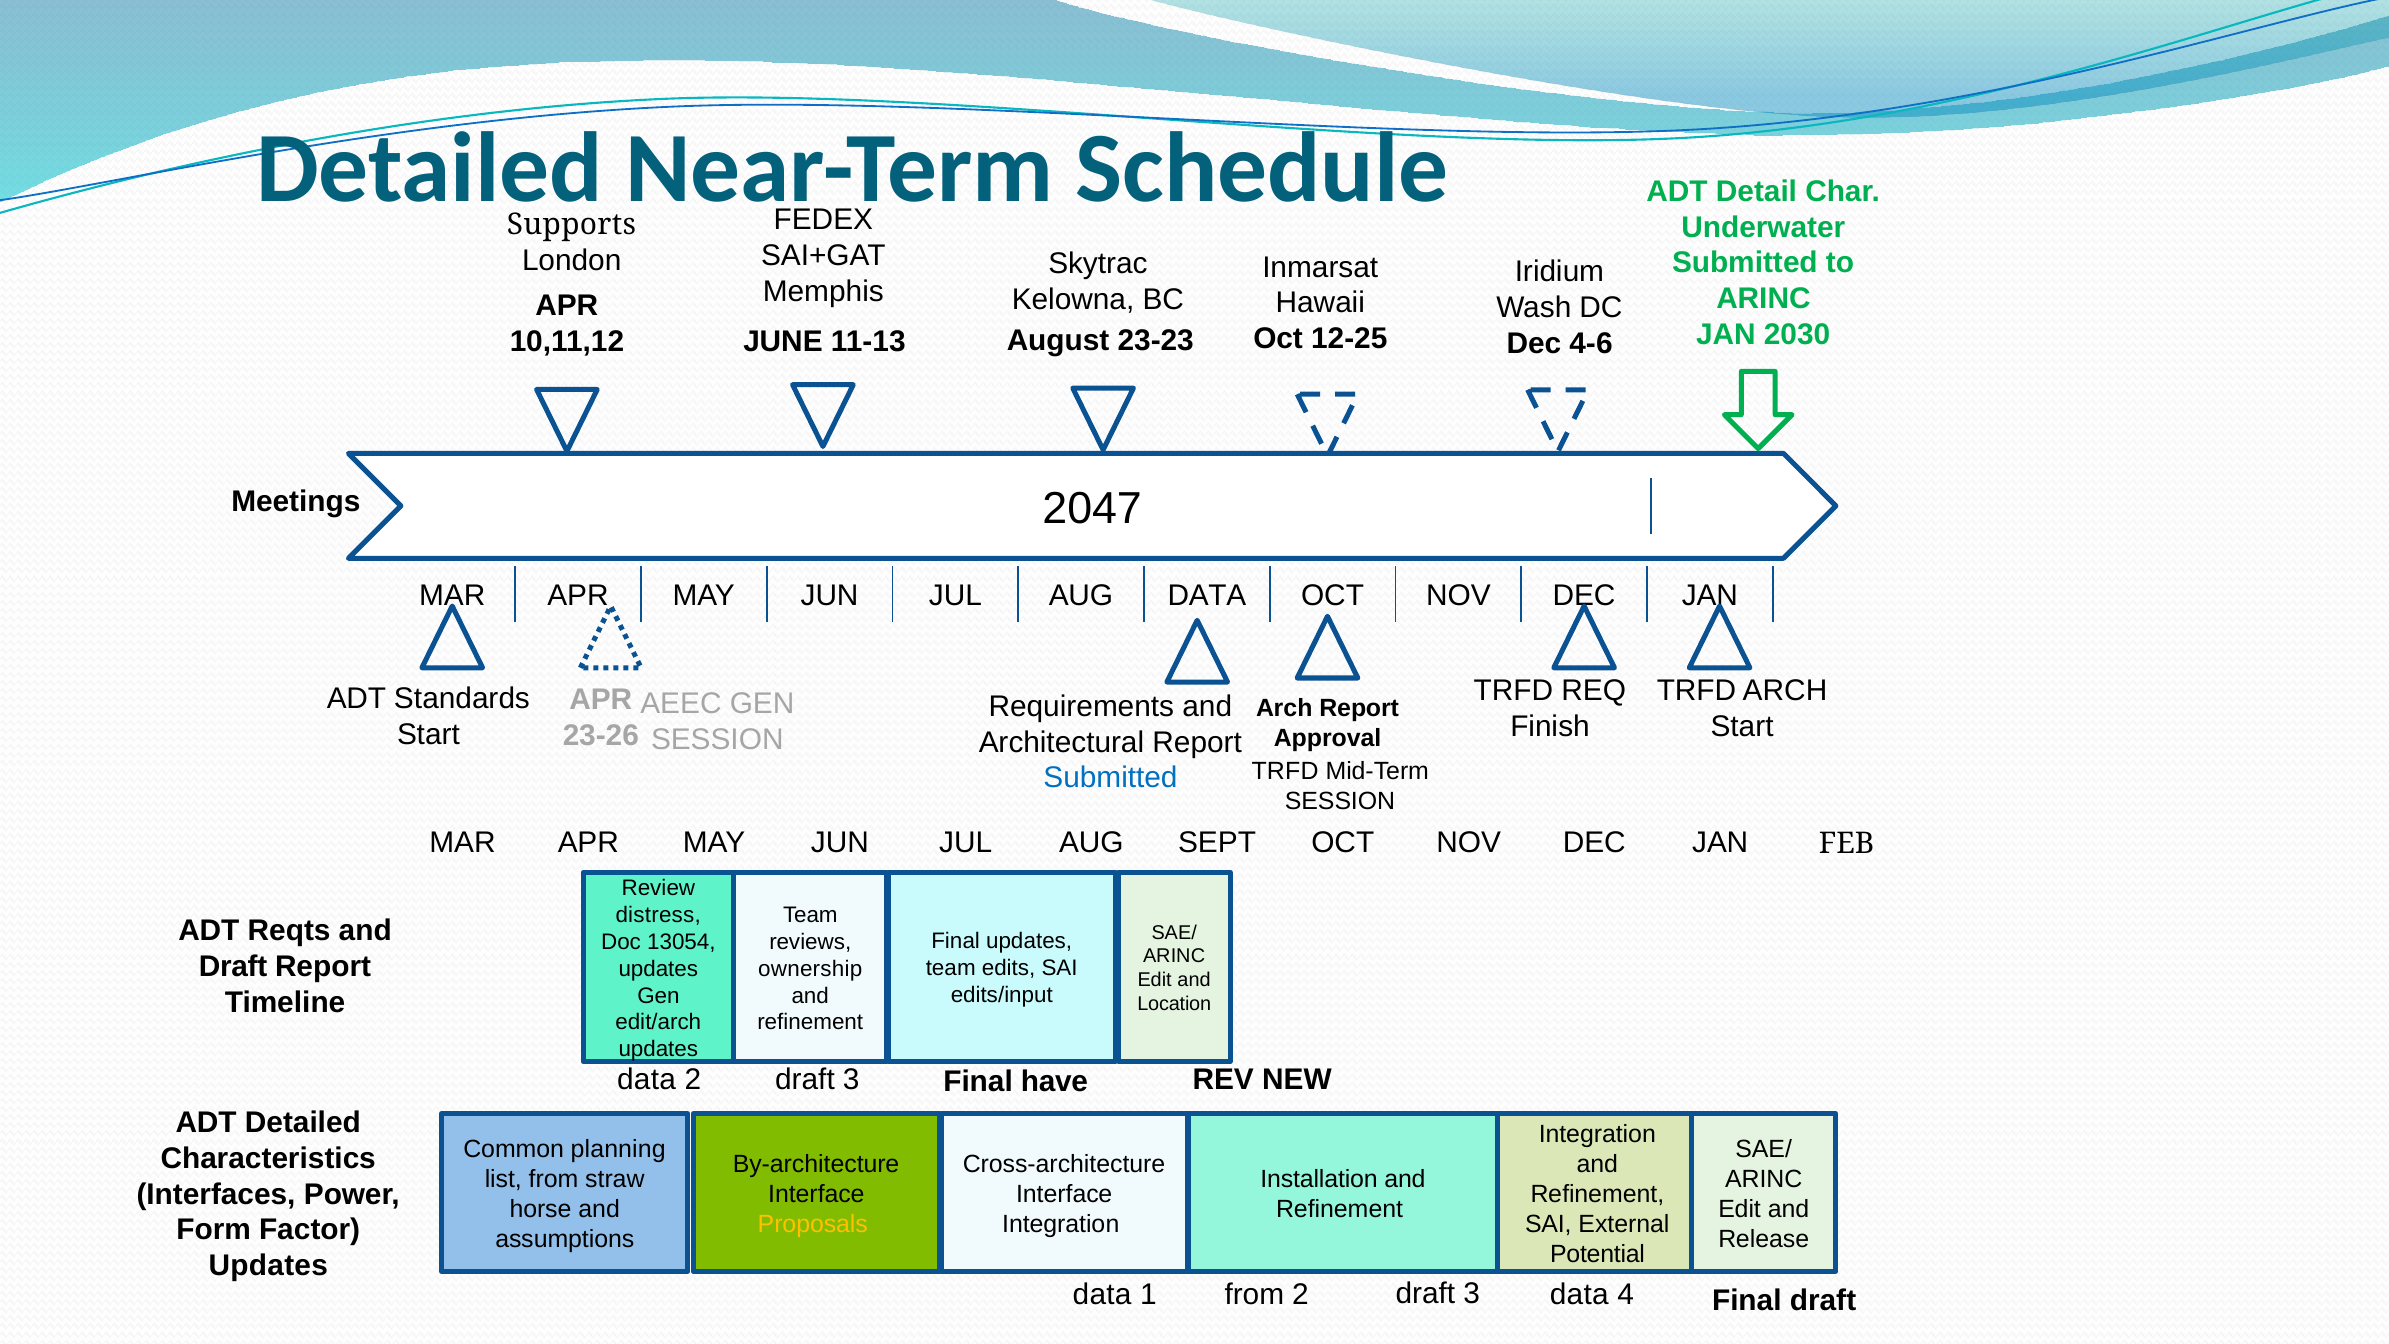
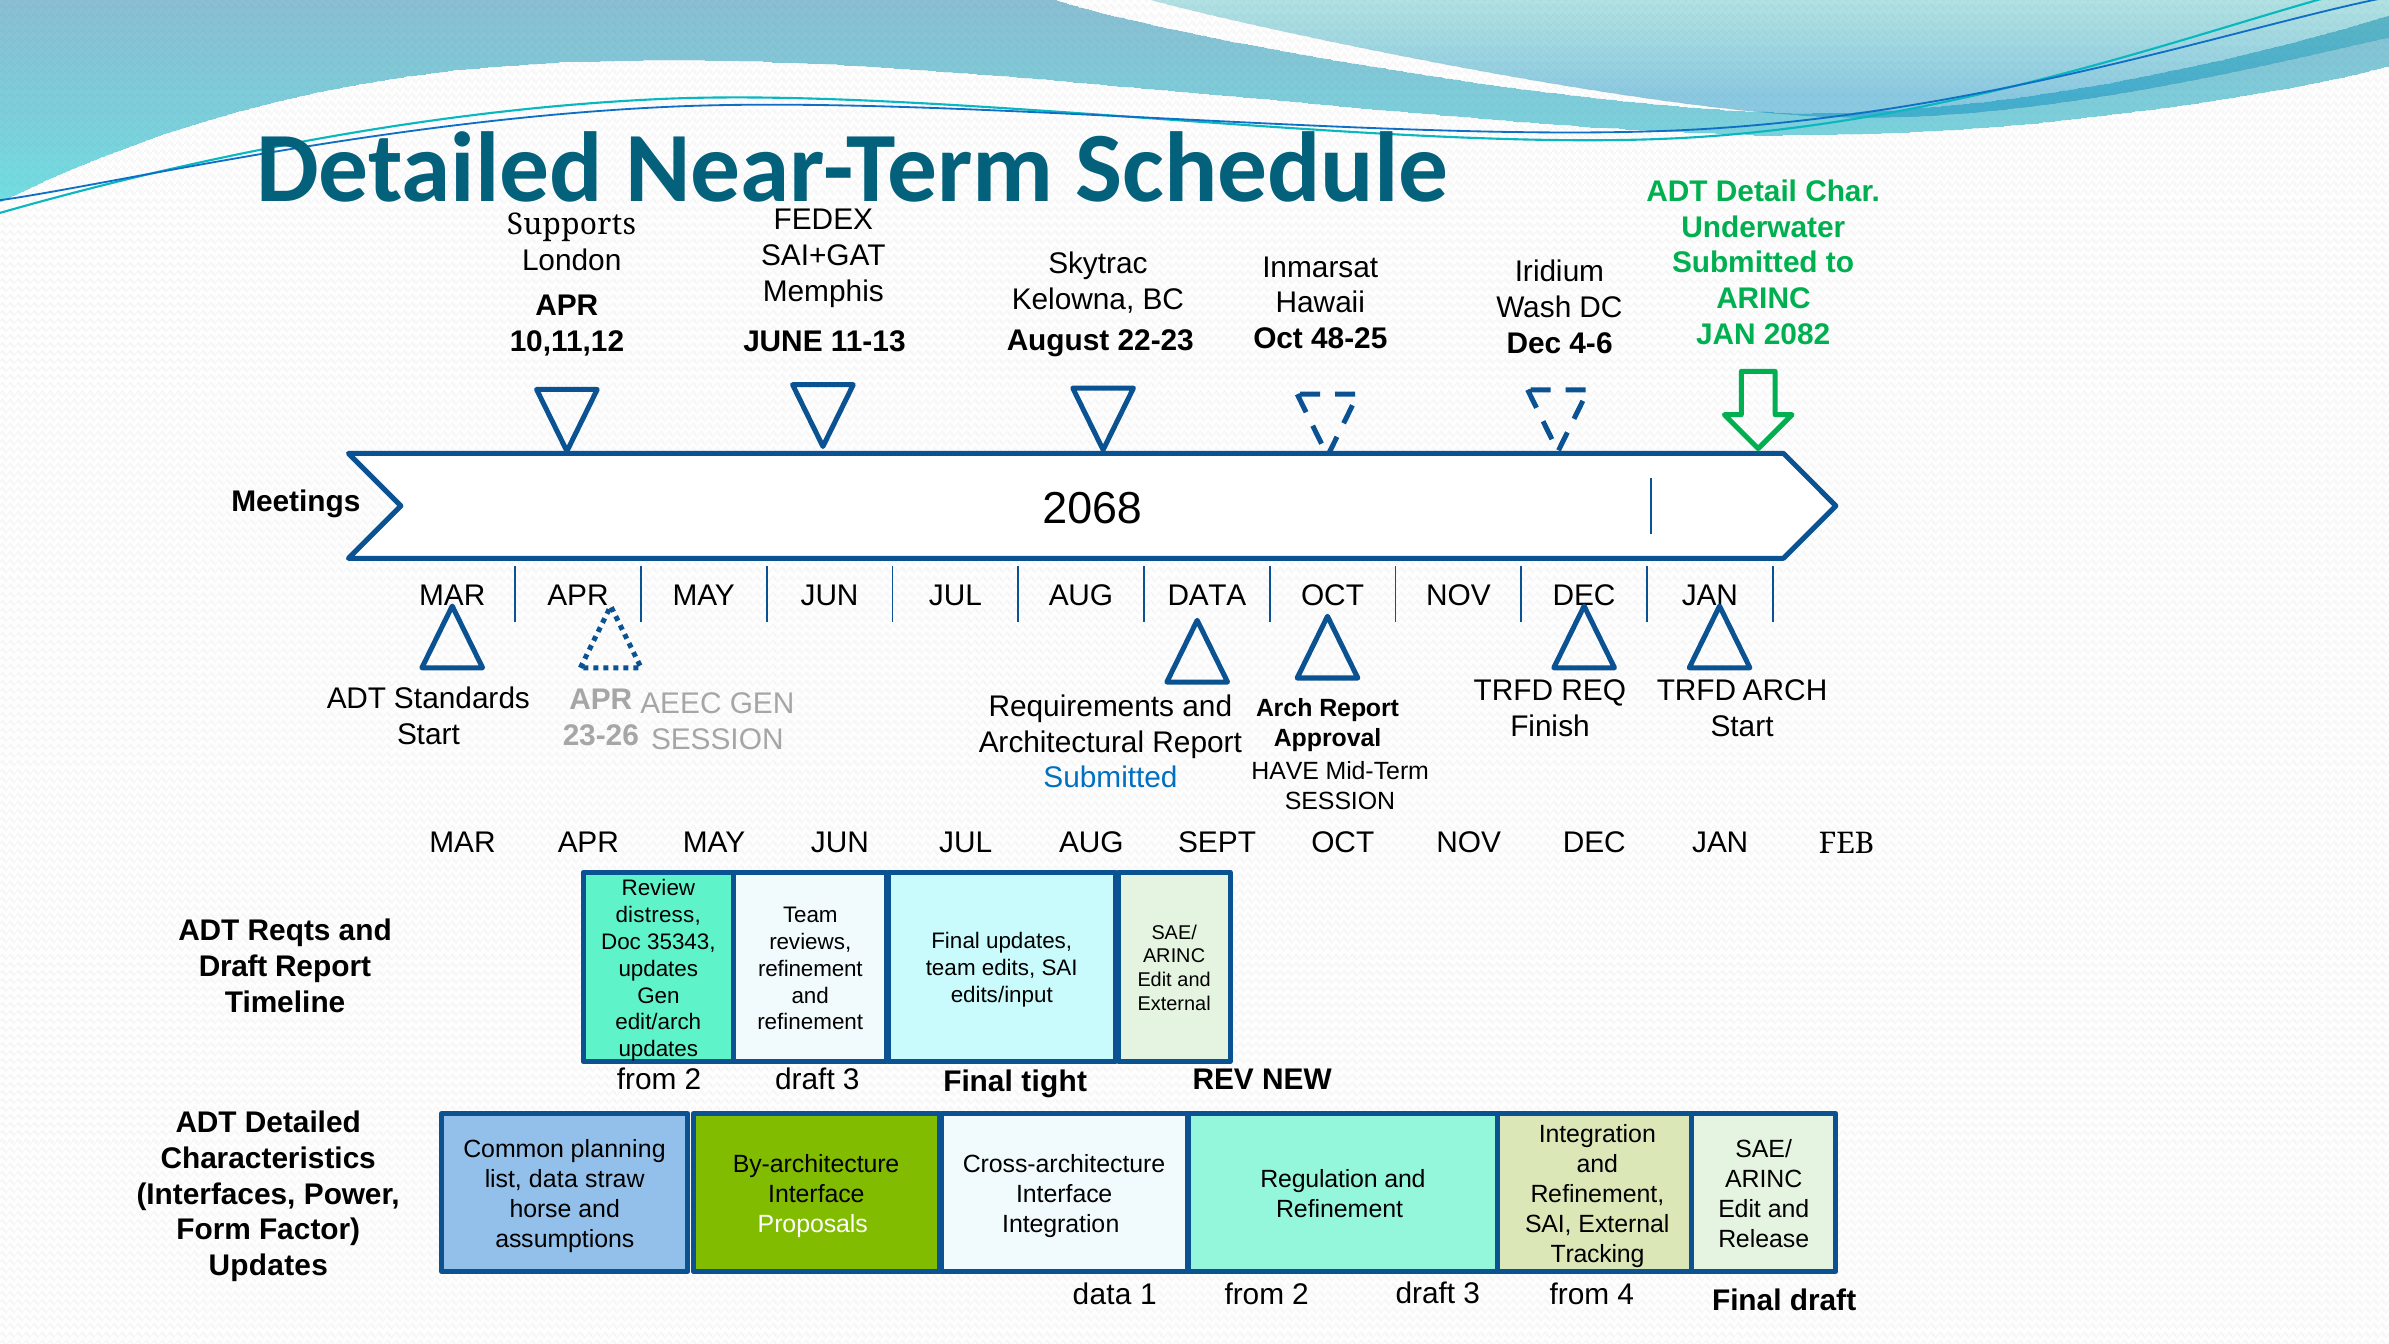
2030: 2030 -> 2082
12-25: 12-25 -> 48-25
23-23: 23-23 -> 22-23
2047: 2047 -> 2068
TRFD at (1285, 771): TRFD -> HAVE
13054: 13054 -> 35343
ownership at (810, 969): ownership -> refinement
Location at (1174, 1004): Location -> External
data at (647, 1079): data -> from
have: have -> tight
list from: from -> data
Installation: Installation -> Regulation
Proposals colour: yellow -> white
Potential: Potential -> Tracking
3 data: data -> from
